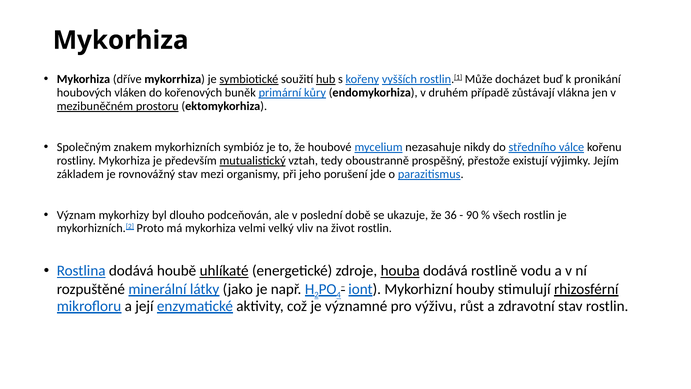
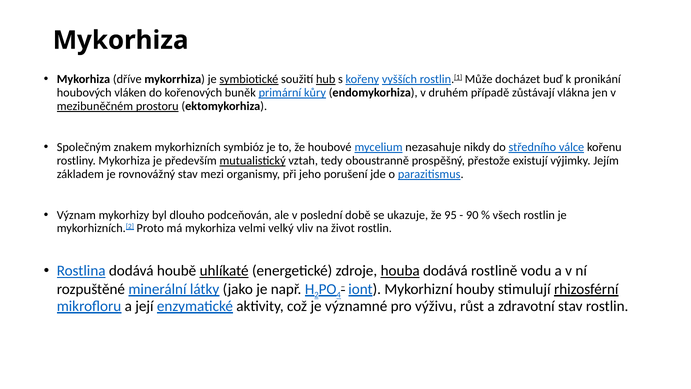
36: 36 -> 95
